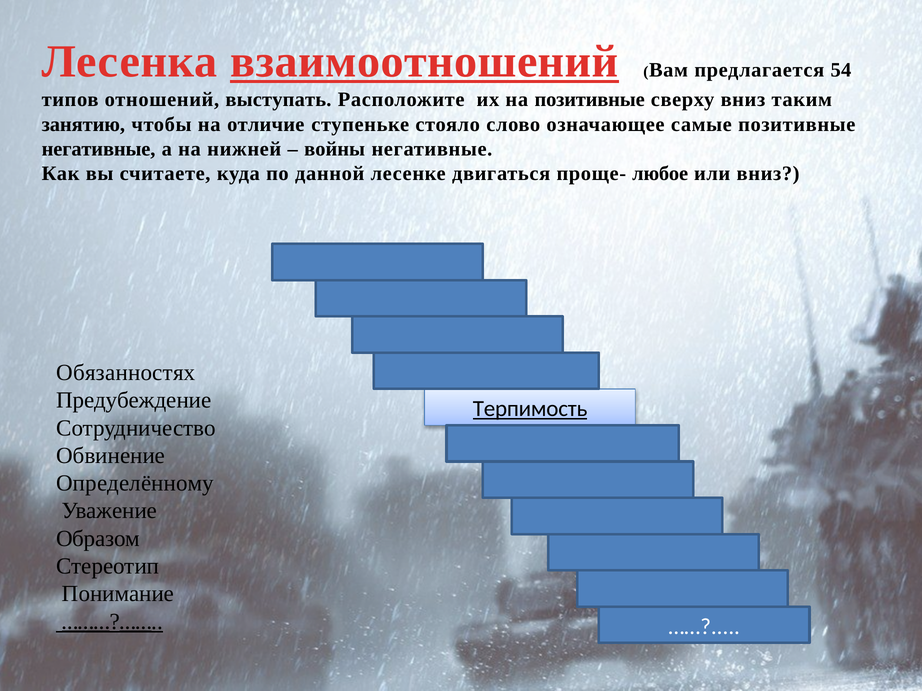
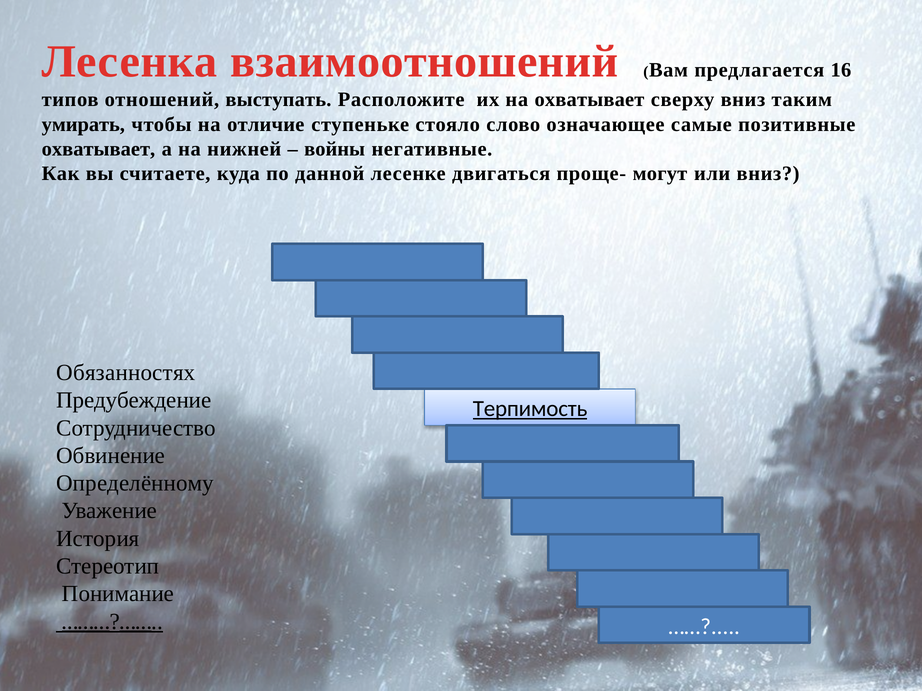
взаимоотношений underline: present -> none
54: 54 -> 16
на позитивные: позитивные -> охватывает
занятию: занятию -> умирать
негативные at (99, 149): негативные -> охватывает
любое: любое -> могут
Образом: Образом -> История
